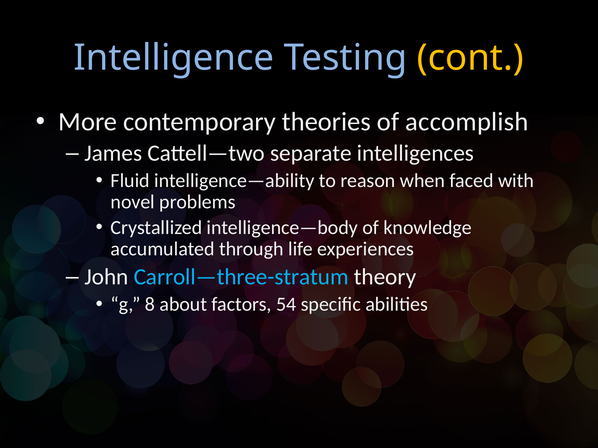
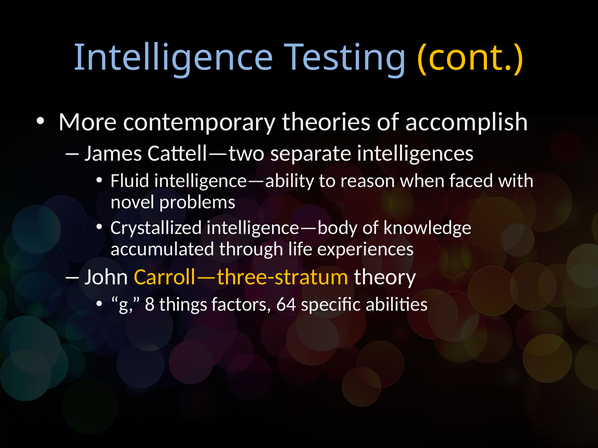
Carroll—three-stratum colour: light blue -> yellow
about: about -> things
54: 54 -> 64
